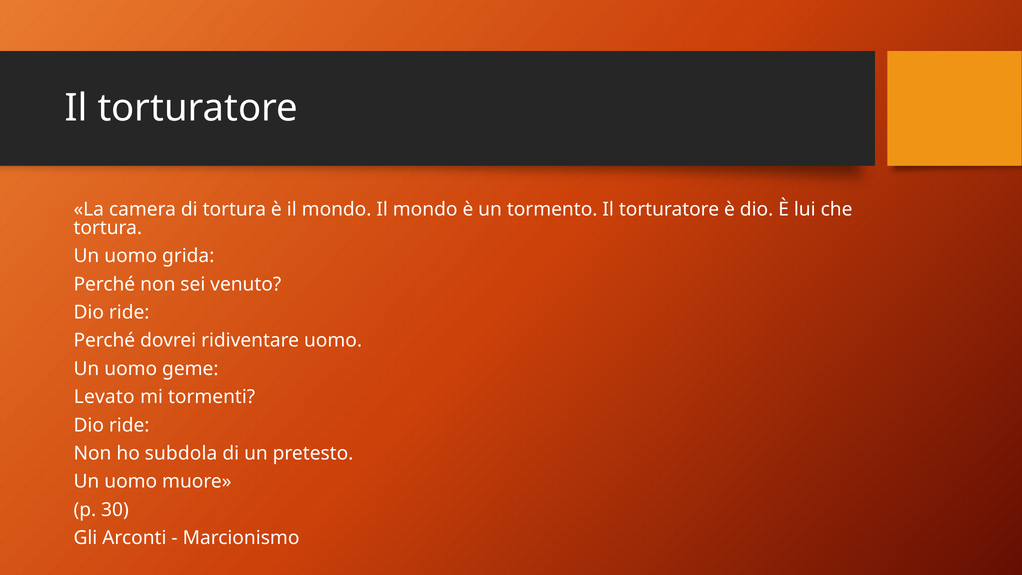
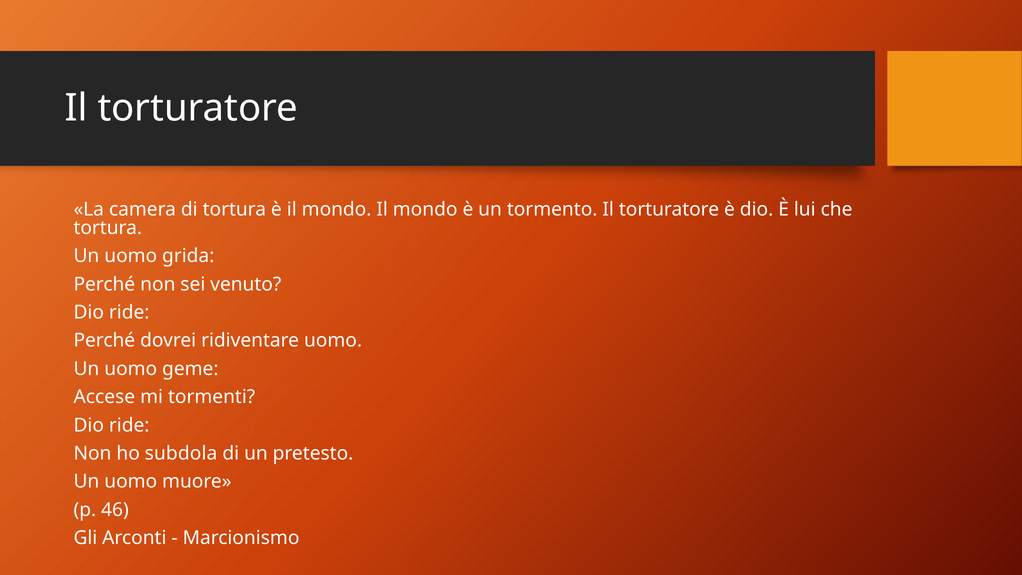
Levato: Levato -> Accese
30: 30 -> 46
